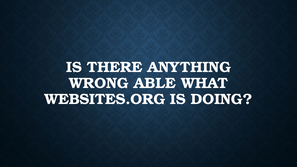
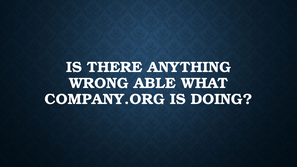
WEBSITES.ORG: WEBSITES.ORG -> COMPANY.ORG
